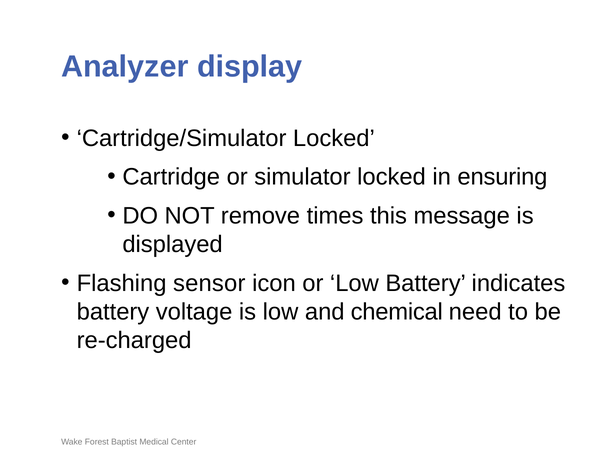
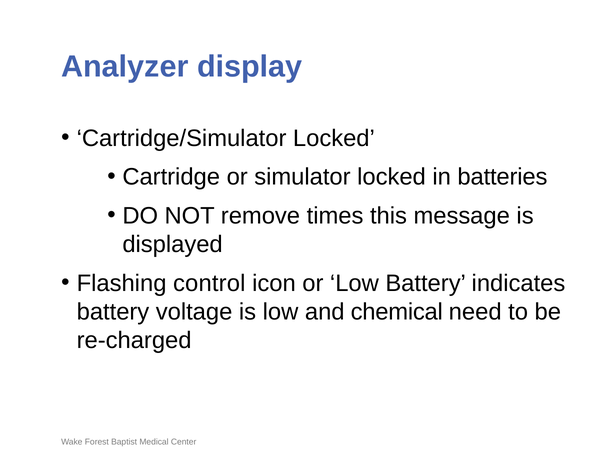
ensuring: ensuring -> batteries
sensor: sensor -> control
